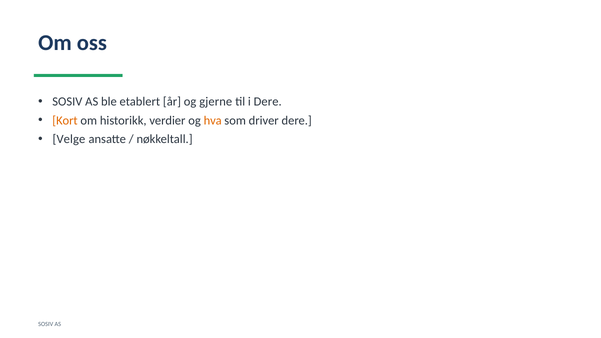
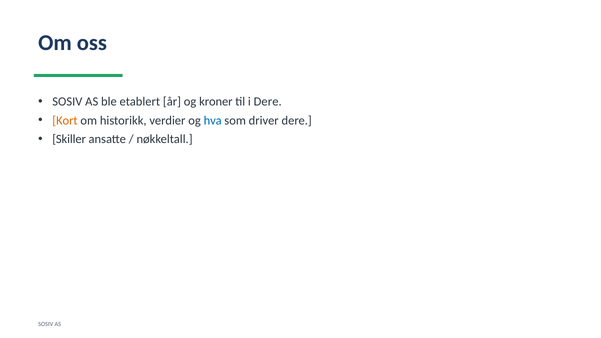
gjerne: gjerne -> kroner
hva colour: orange -> blue
Velge: Velge -> Skiller
